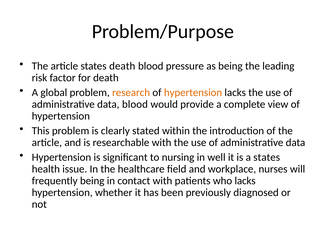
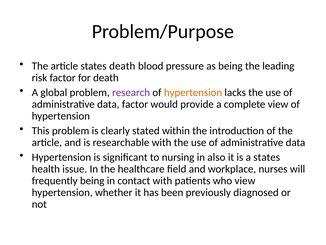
research colour: orange -> purple
data blood: blood -> factor
well: well -> also
who lacks: lacks -> view
